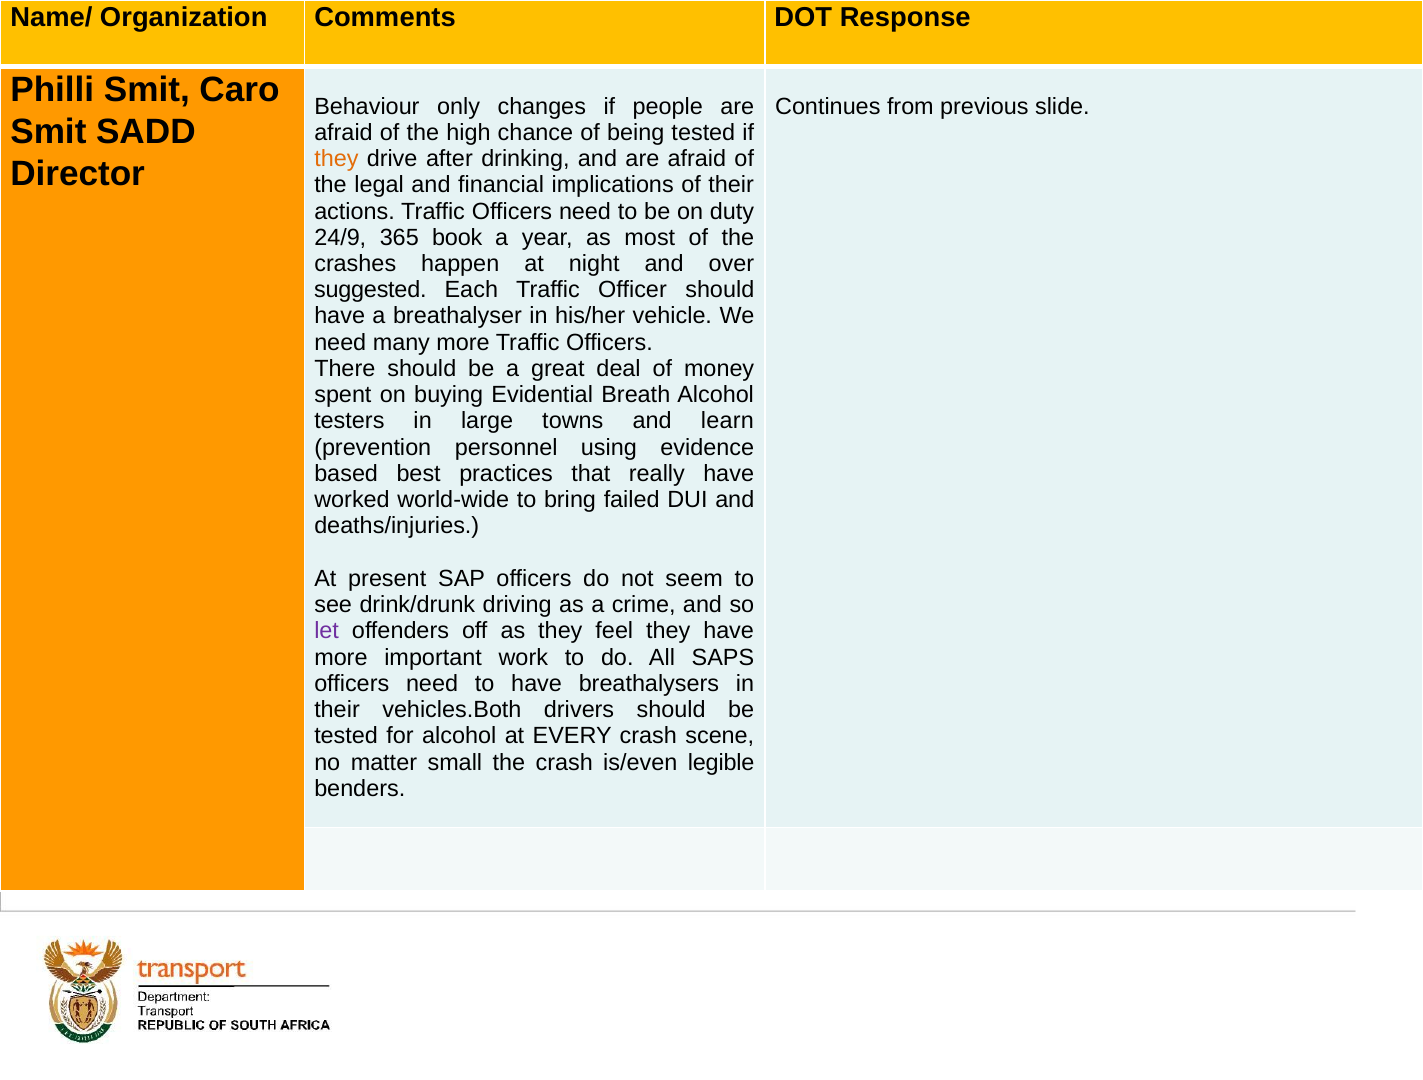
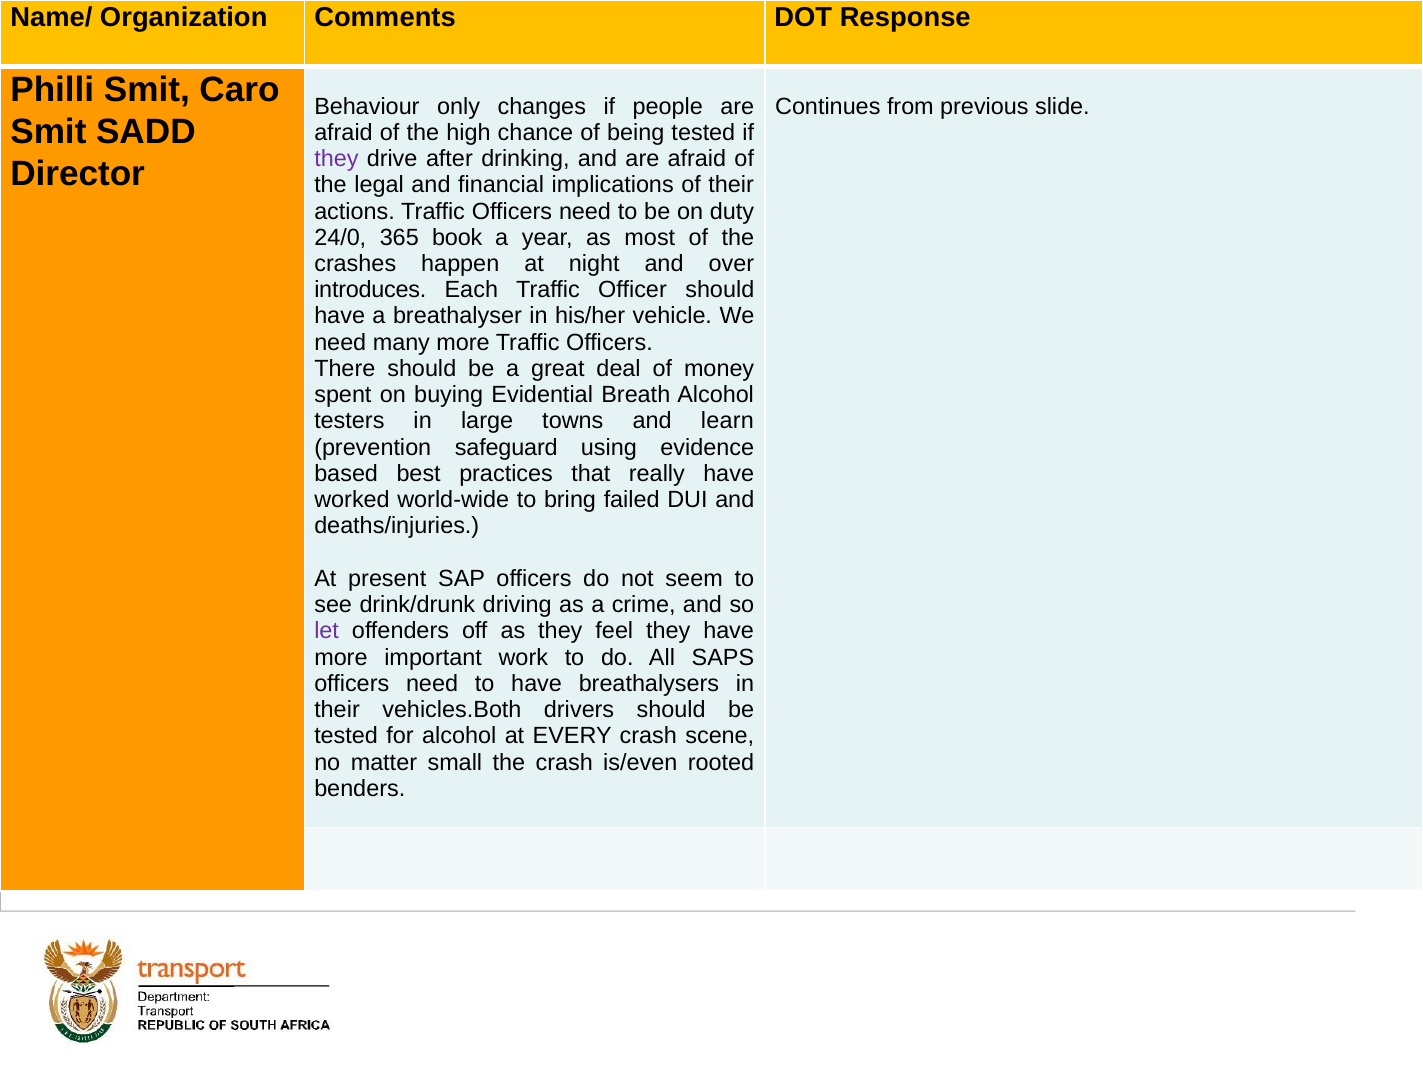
they at (336, 159) colour: orange -> purple
24/9: 24/9 -> 24/0
suggested: suggested -> introduces
personnel: personnel -> safeguard
legible: legible -> rooted
